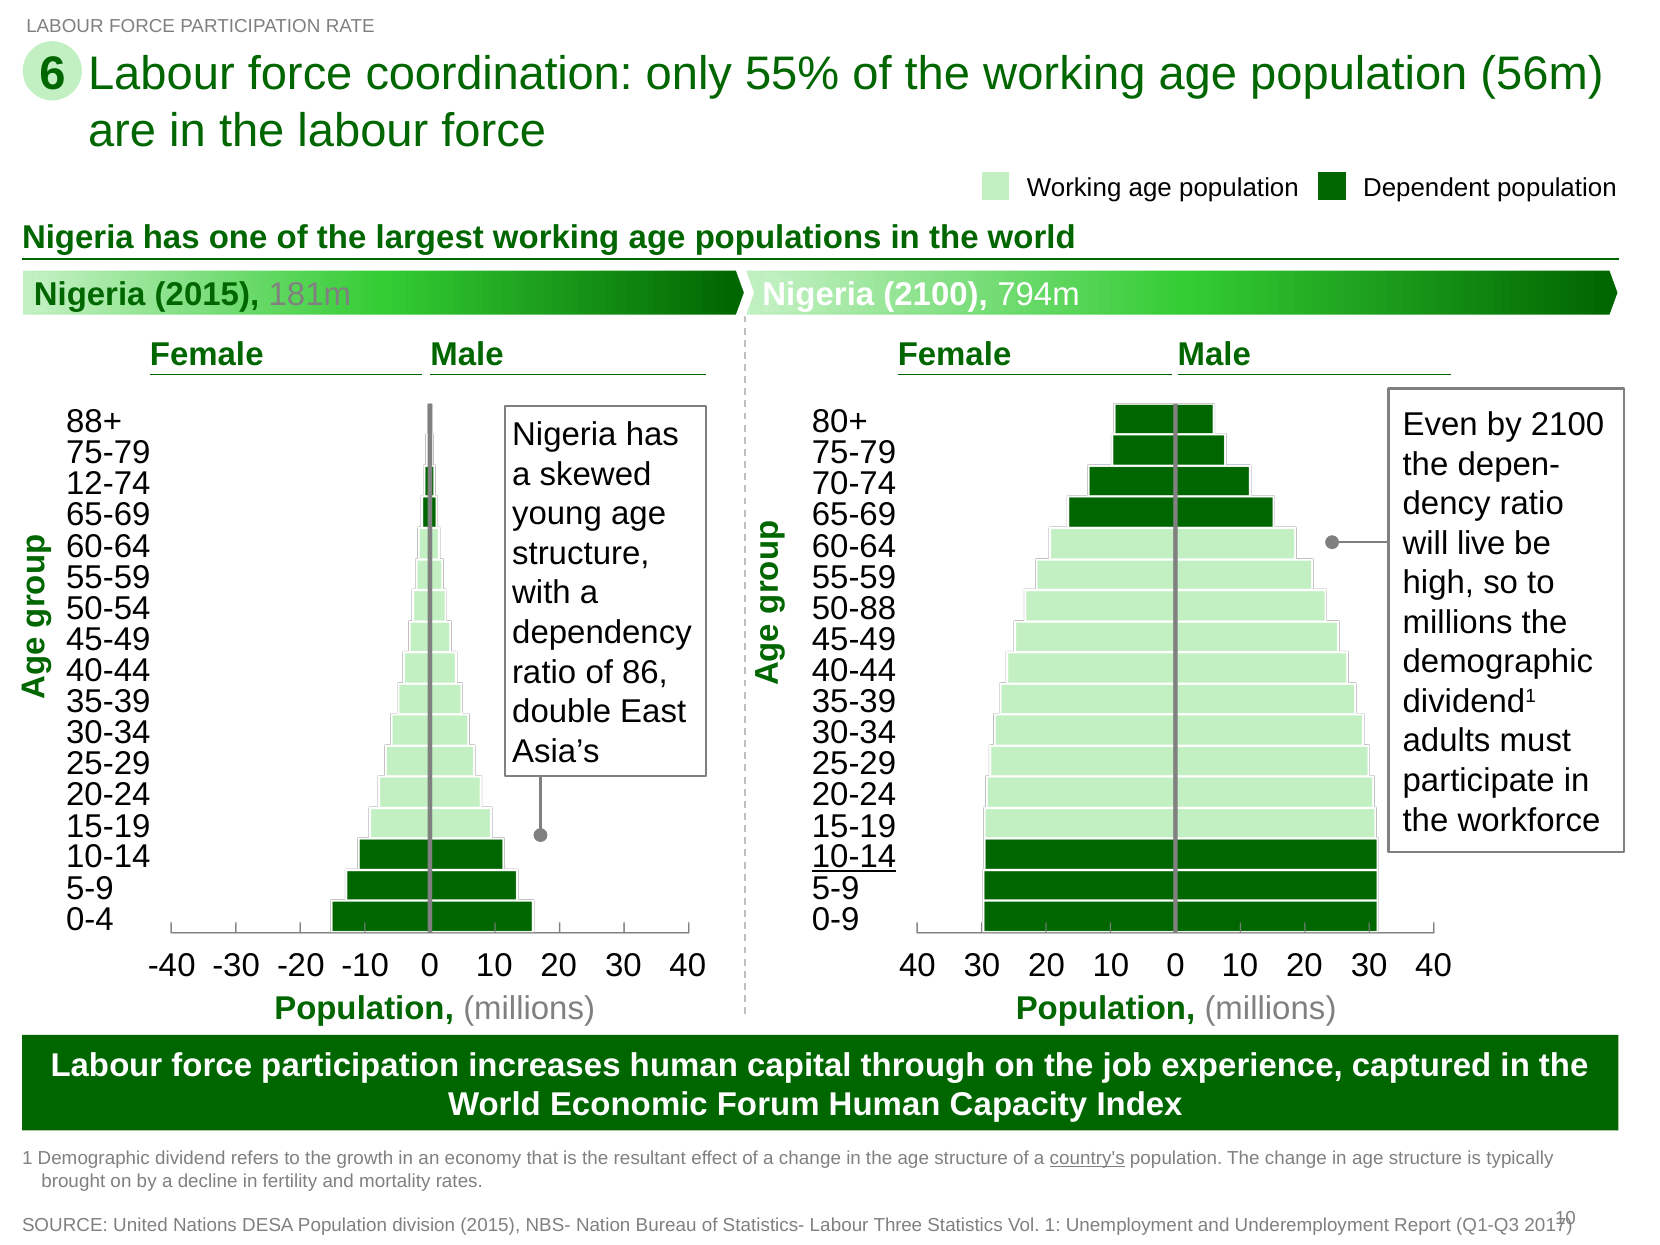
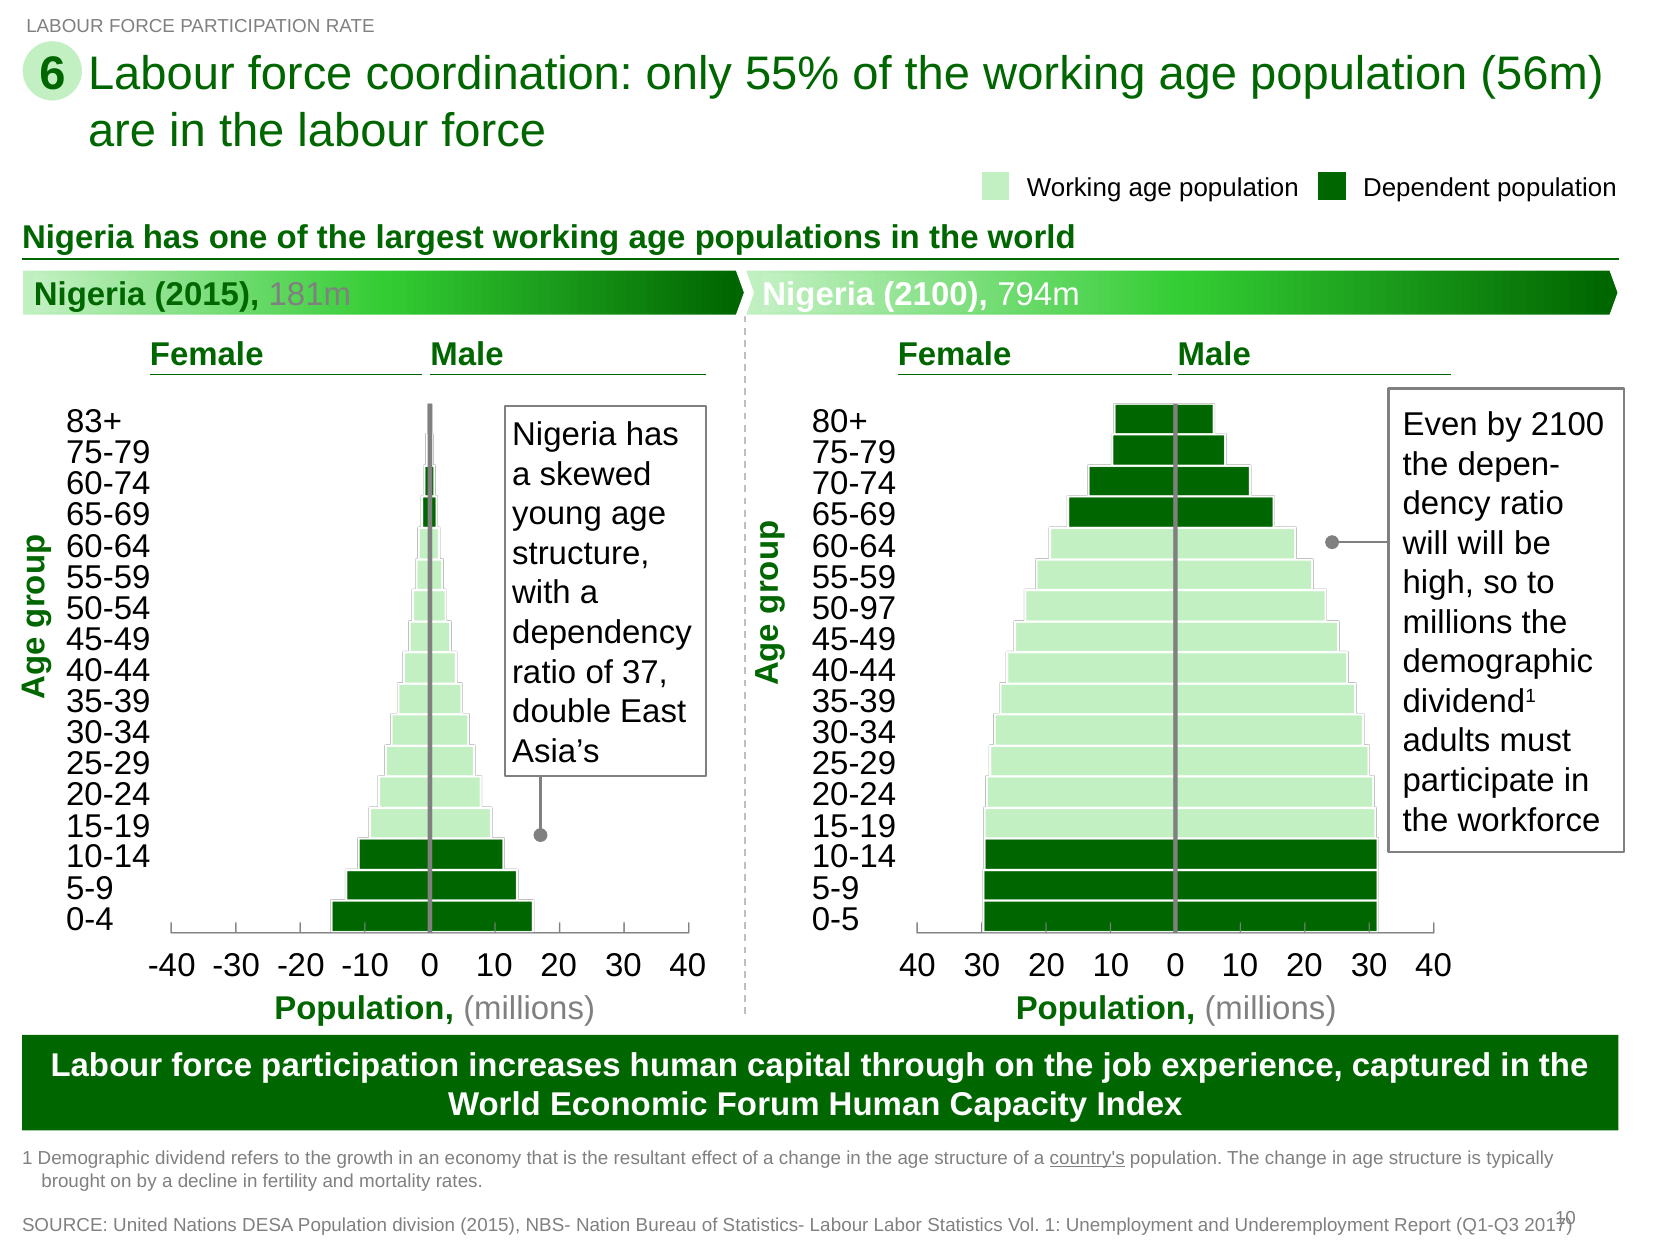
88+: 88+ -> 83+
12-74: 12-74 -> 60-74
will live: live -> will
50-88: 50-88 -> 50-97
86: 86 -> 37
10-14 at (854, 857) underline: present -> none
0-9: 0-9 -> 0-5
Three: Three -> Labor
